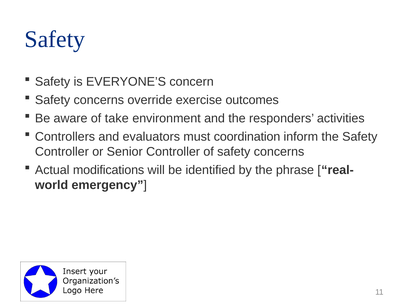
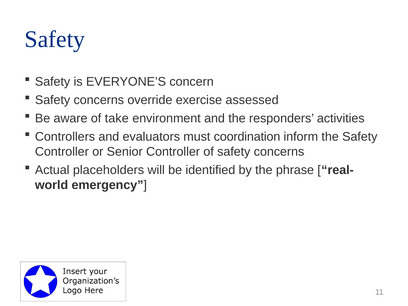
outcomes: outcomes -> assessed
modifications: modifications -> placeholders
